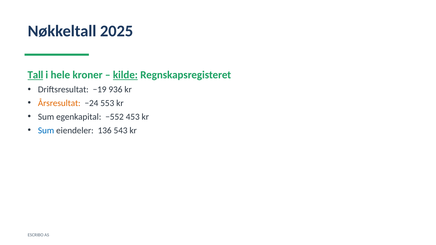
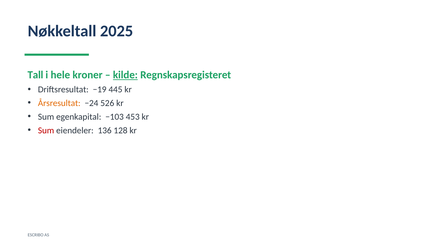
Tall underline: present -> none
936: 936 -> 445
553: 553 -> 526
−552: −552 -> −103
Sum at (46, 131) colour: blue -> red
543: 543 -> 128
